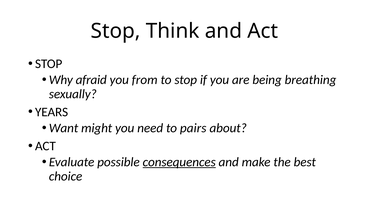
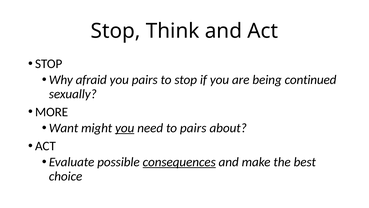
you from: from -> pairs
breathing: breathing -> continued
YEARS: YEARS -> MORE
you at (125, 128) underline: none -> present
